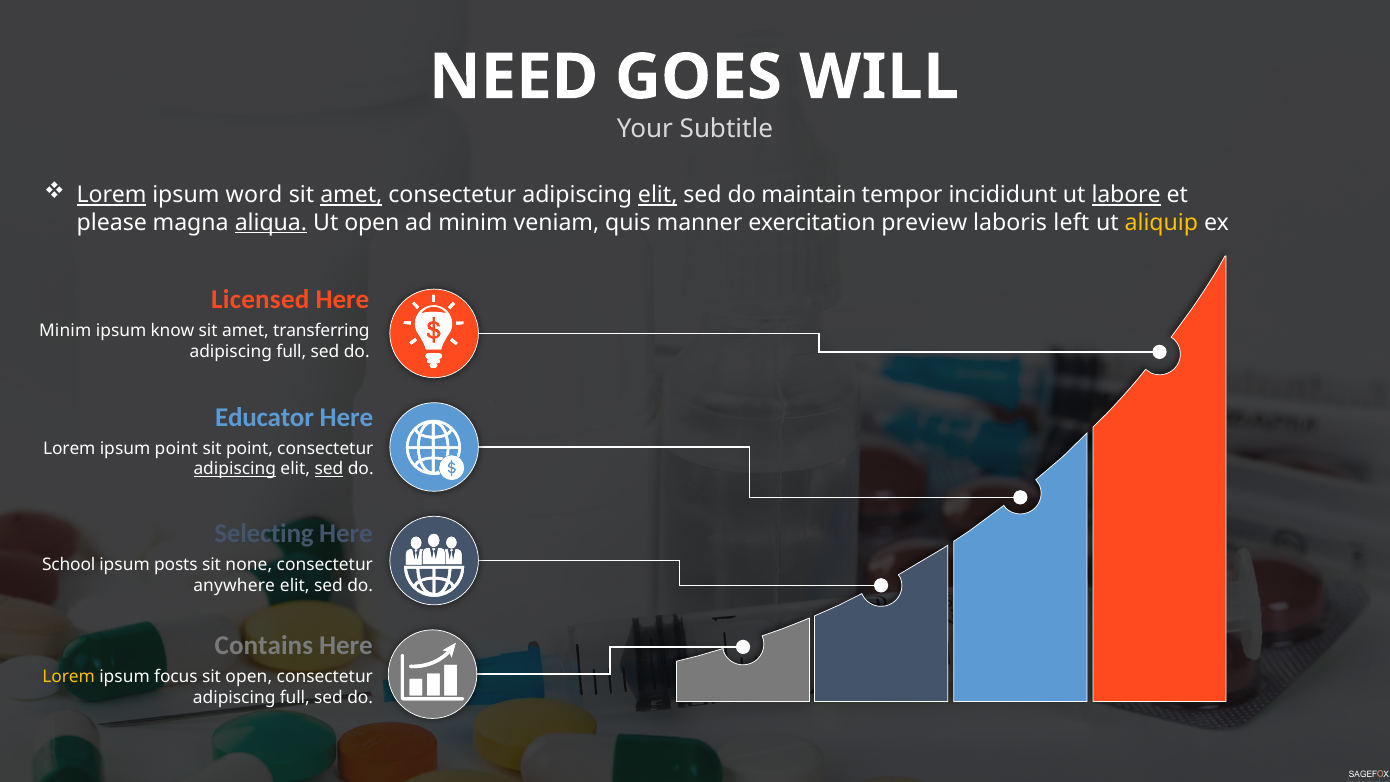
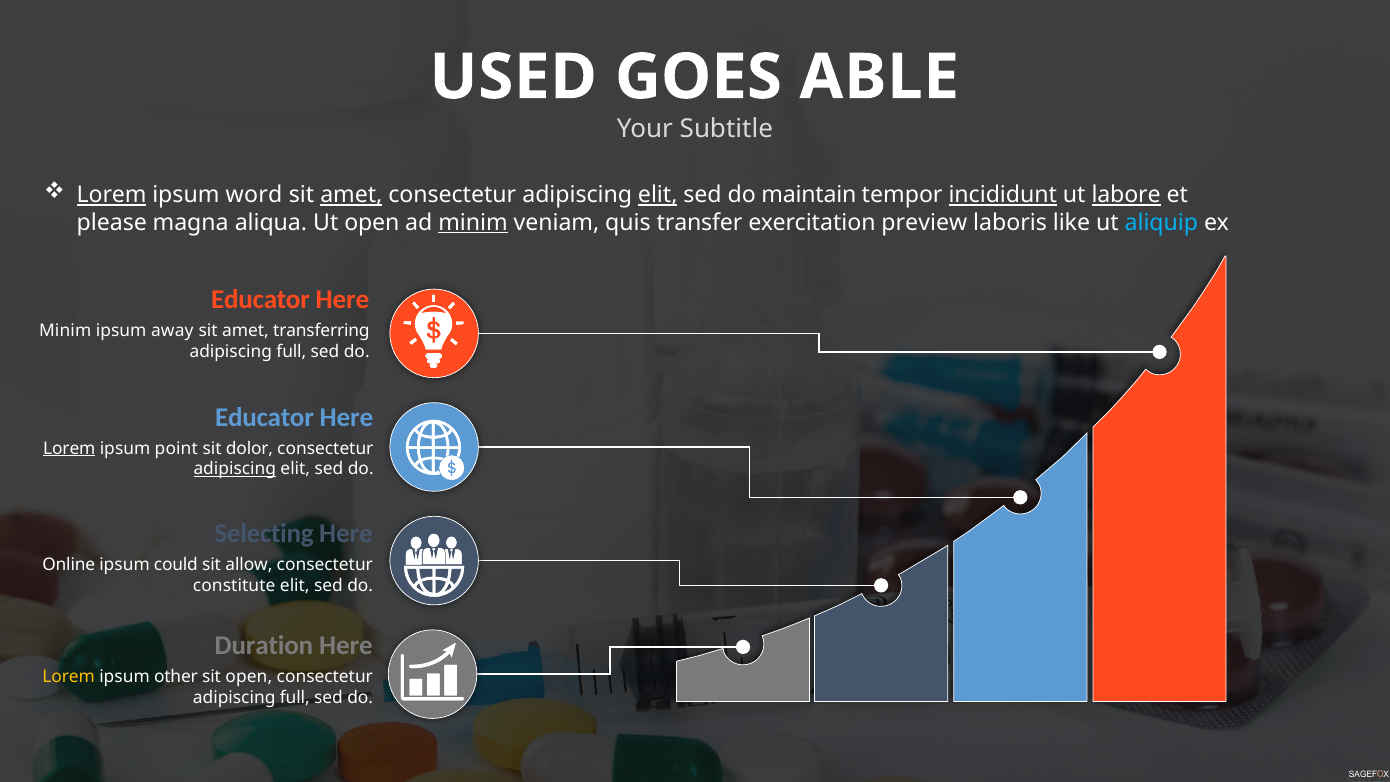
NEED: NEED -> USED
WILL: WILL -> ABLE
incididunt underline: none -> present
aliqua underline: present -> none
minim at (473, 223) underline: none -> present
manner: manner -> transfer
left: left -> like
aliquip colour: yellow -> light blue
Licensed at (260, 300): Licensed -> Educator
know: know -> away
Lorem at (69, 448) underline: none -> present
sit point: point -> dolor
sed at (329, 469) underline: present -> none
School: School -> Online
posts: posts -> could
none: none -> allow
anywhere: anywhere -> constitute
Contains: Contains -> Duration
focus: focus -> other
